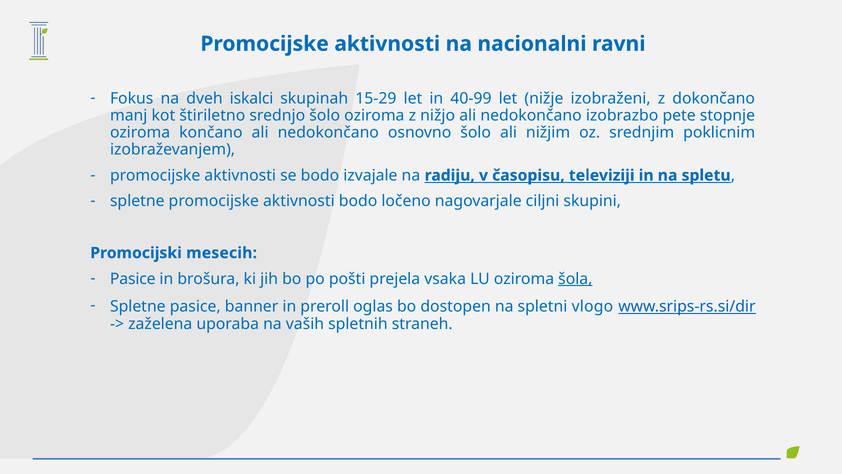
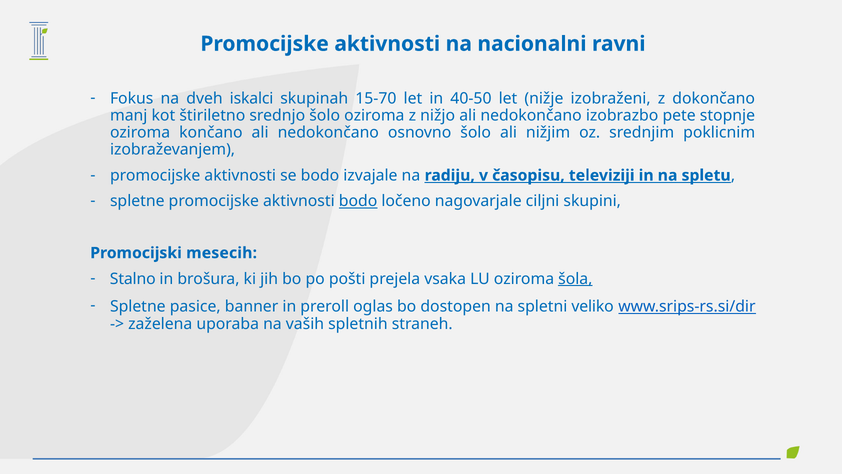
15-29: 15-29 -> 15-70
40-99: 40-99 -> 40-50
bodo at (358, 201) underline: none -> present
Pasice at (133, 279): Pasice -> Stalno
vlogo: vlogo -> veliko
